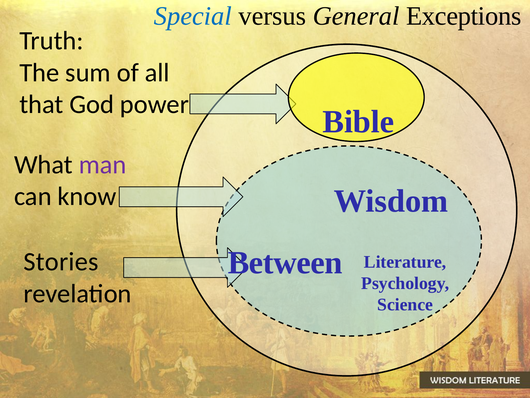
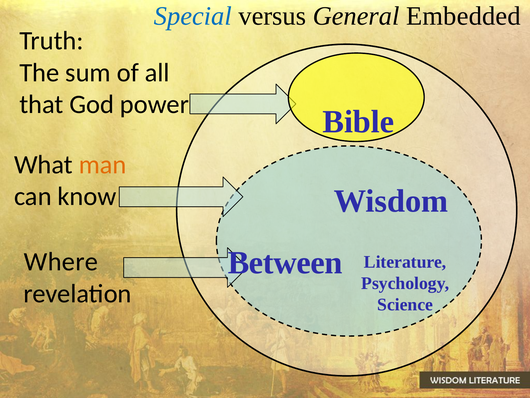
Exceptions: Exceptions -> Embedded
man colour: purple -> orange
Stories: Stories -> Where
